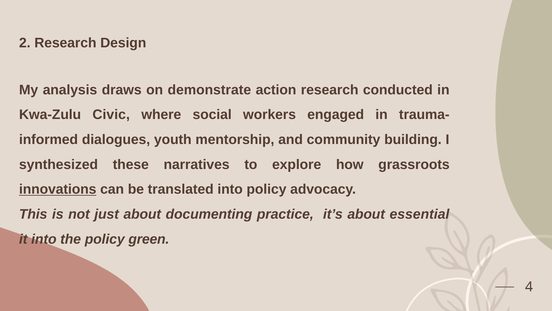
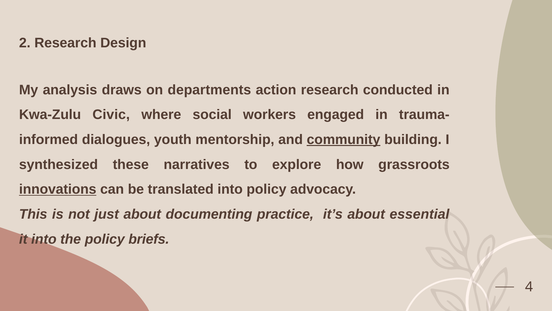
demonstrate: demonstrate -> departments
community underline: none -> present
green: green -> briefs
